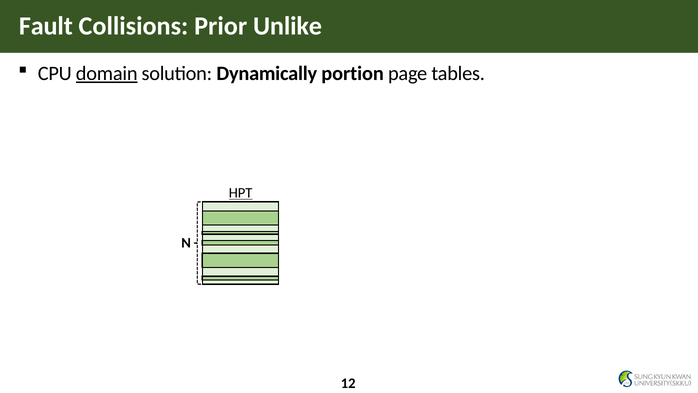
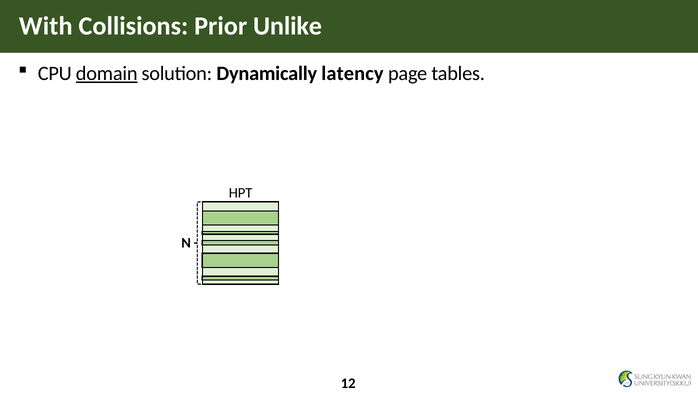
Fault: Fault -> With
portion: portion -> latency
HPT underline: present -> none
